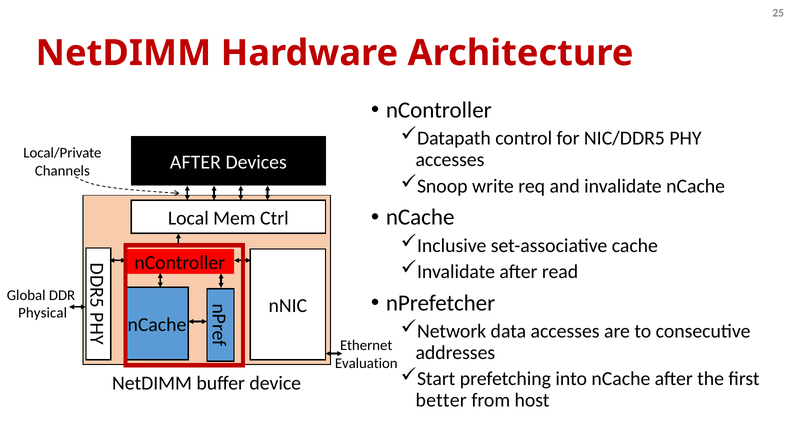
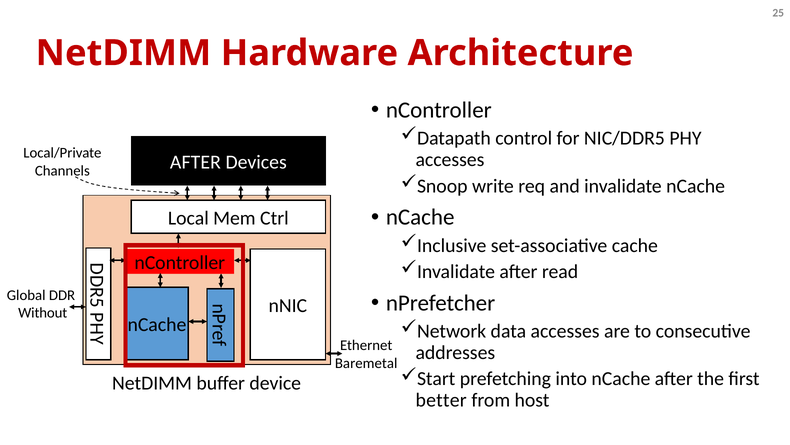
Physical: Physical -> Without
Evaluation: Evaluation -> Baremetal
